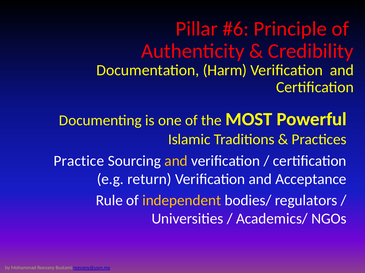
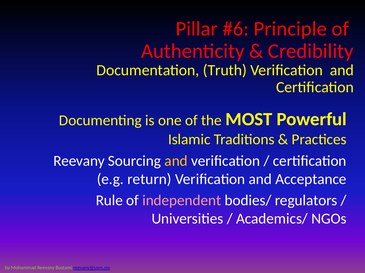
Harm: Harm -> Truth
Practice at (79, 161): Practice -> Reevany
independent colour: yellow -> pink
